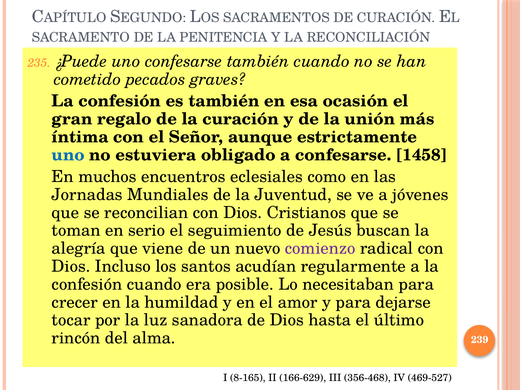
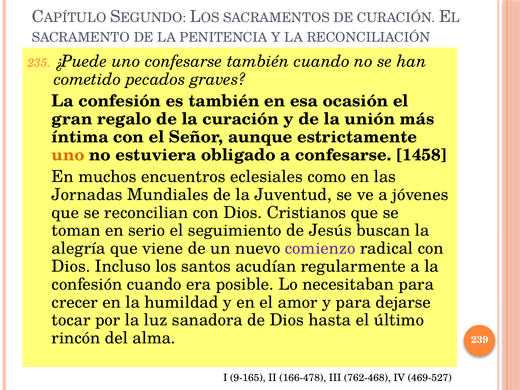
uno at (68, 155) colour: blue -> orange
8-165: 8-165 -> 9-165
166-629: 166-629 -> 166-478
356-468: 356-468 -> 762-468
